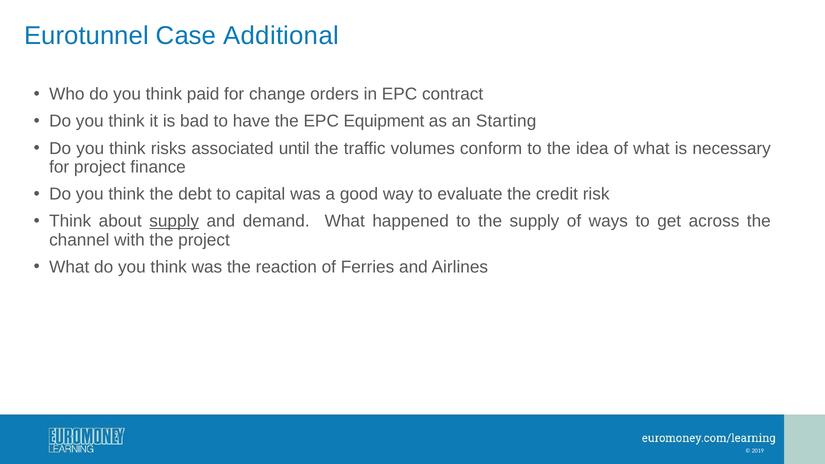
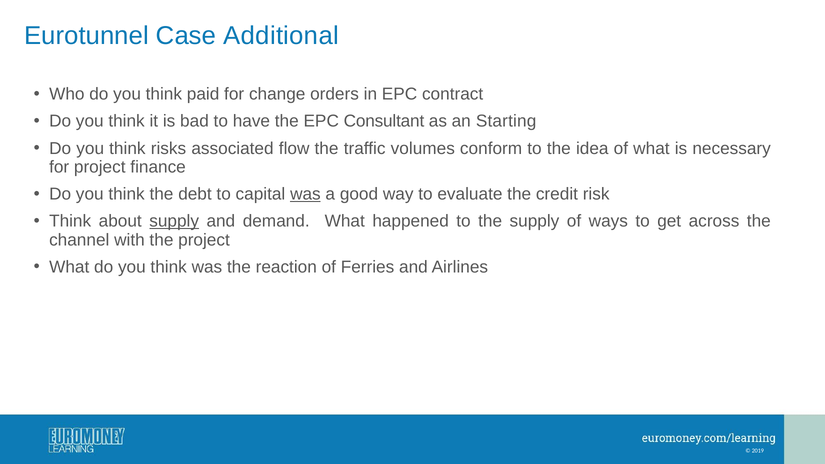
Equipment: Equipment -> Consultant
until: until -> flow
was at (305, 194) underline: none -> present
